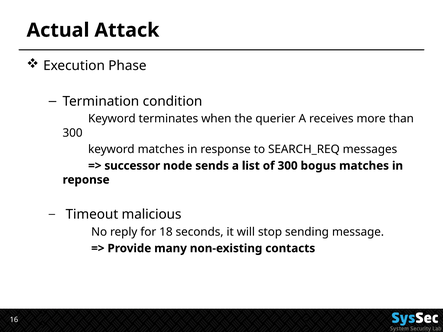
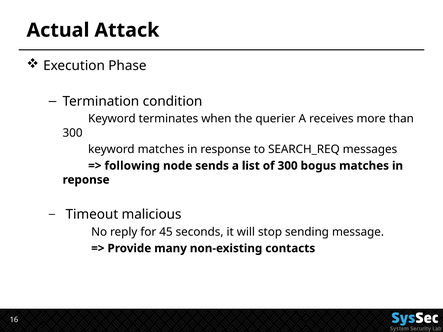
successor: successor -> following
18: 18 -> 45
